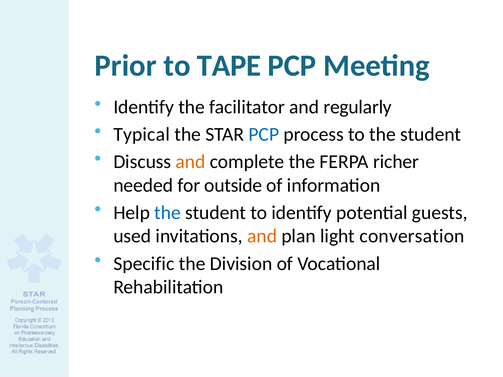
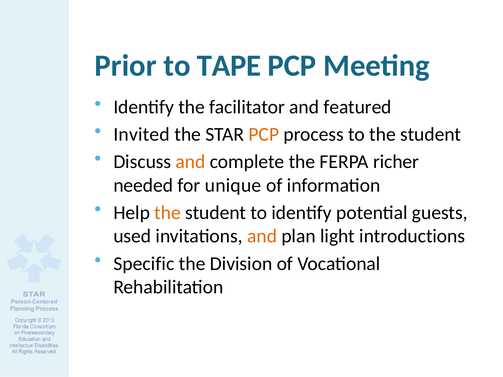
regularly: regularly -> featured
Typical: Typical -> Invited
PCP at (264, 135) colour: blue -> orange
outside: outside -> unique
the at (168, 213) colour: blue -> orange
conversation: conversation -> introductions
